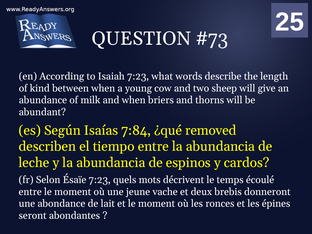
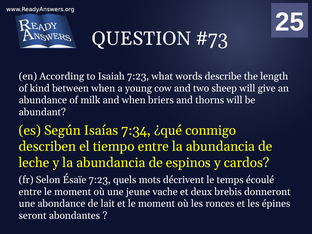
7:84: 7:84 -> 7:34
removed: removed -> conmigo
